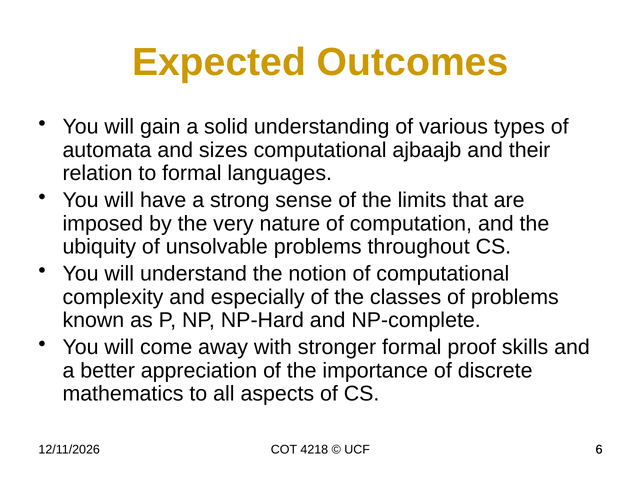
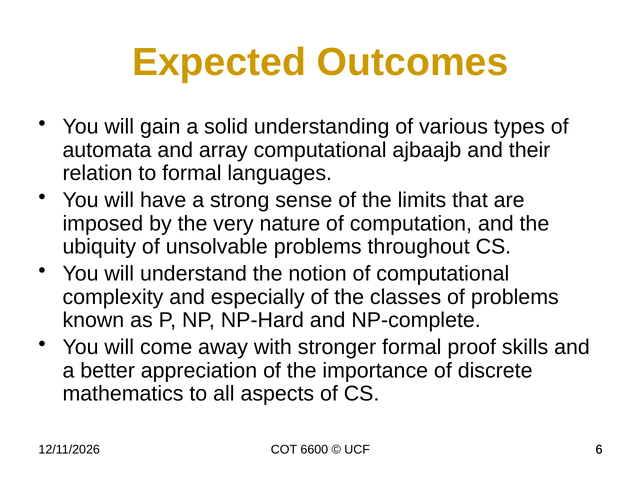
sizes: sizes -> array
4218: 4218 -> 6600
